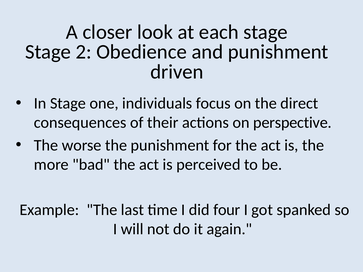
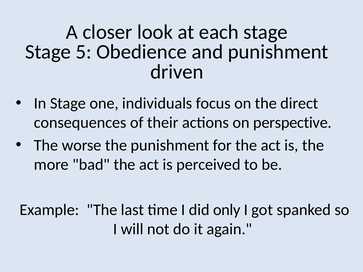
2: 2 -> 5
four: four -> only
